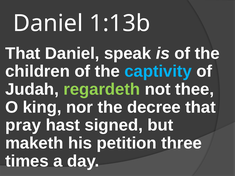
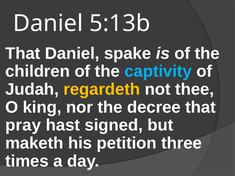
1:13b: 1:13b -> 5:13b
speak: speak -> spake
regardeth colour: light green -> yellow
